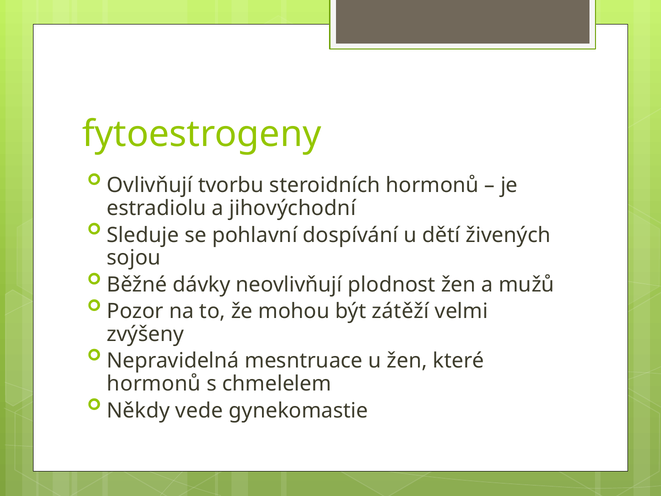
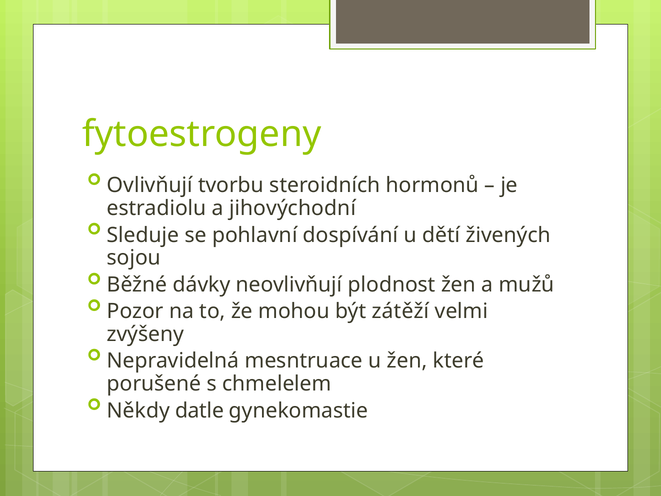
hormonů at (154, 384): hormonů -> porušené
vede: vede -> datle
